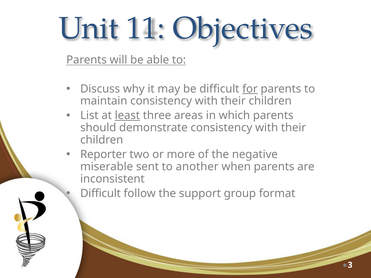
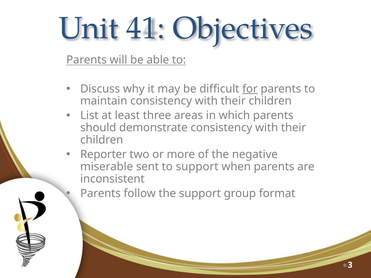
11: 11 -> 41
least underline: present -> none
to another: another -> support
Difficult at (100, 193): Difficult -> Parents
